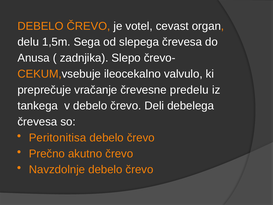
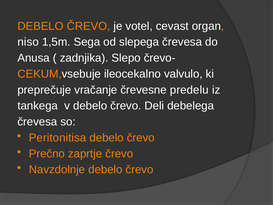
delu: delu -> niso
akutno: akutno -> zaprtje
